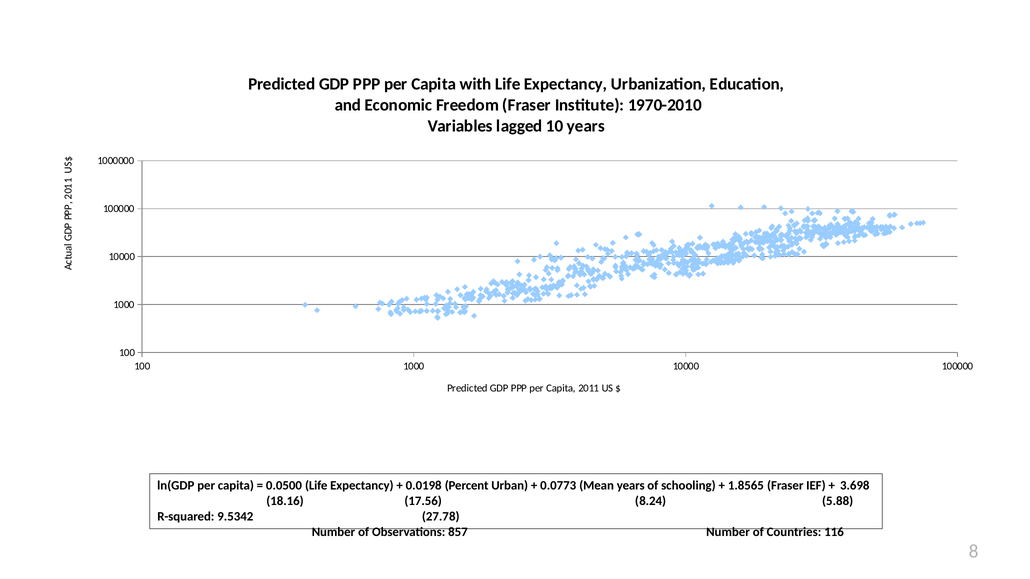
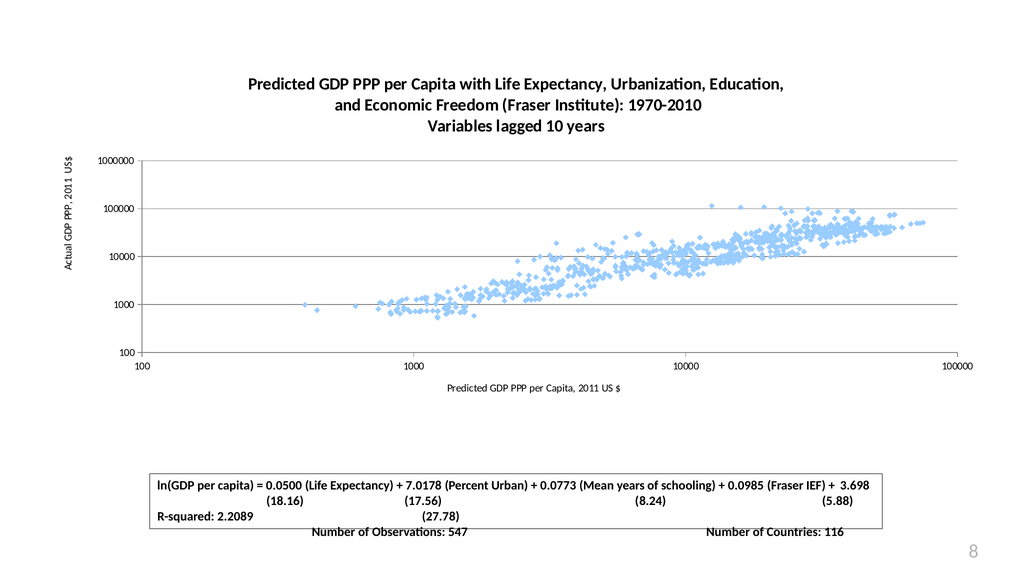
0.0198: 0.0198 -> 7.0178
1.8565: 1.8565 -> 0.0985
9.5342: 9.5342 -> 2.2089
857: 857 -> 547
